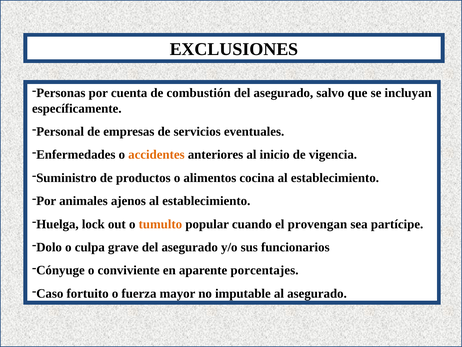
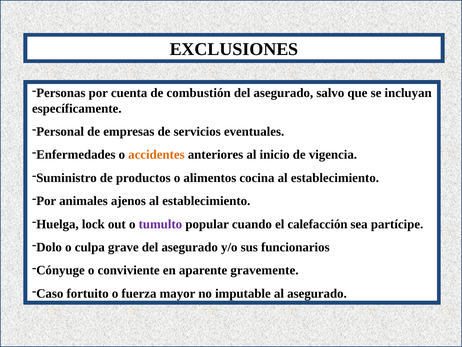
tumulto colour: orange -> purple
provengan: provengan -> calefacción
porcentajes: porcentajes -> gravemente
